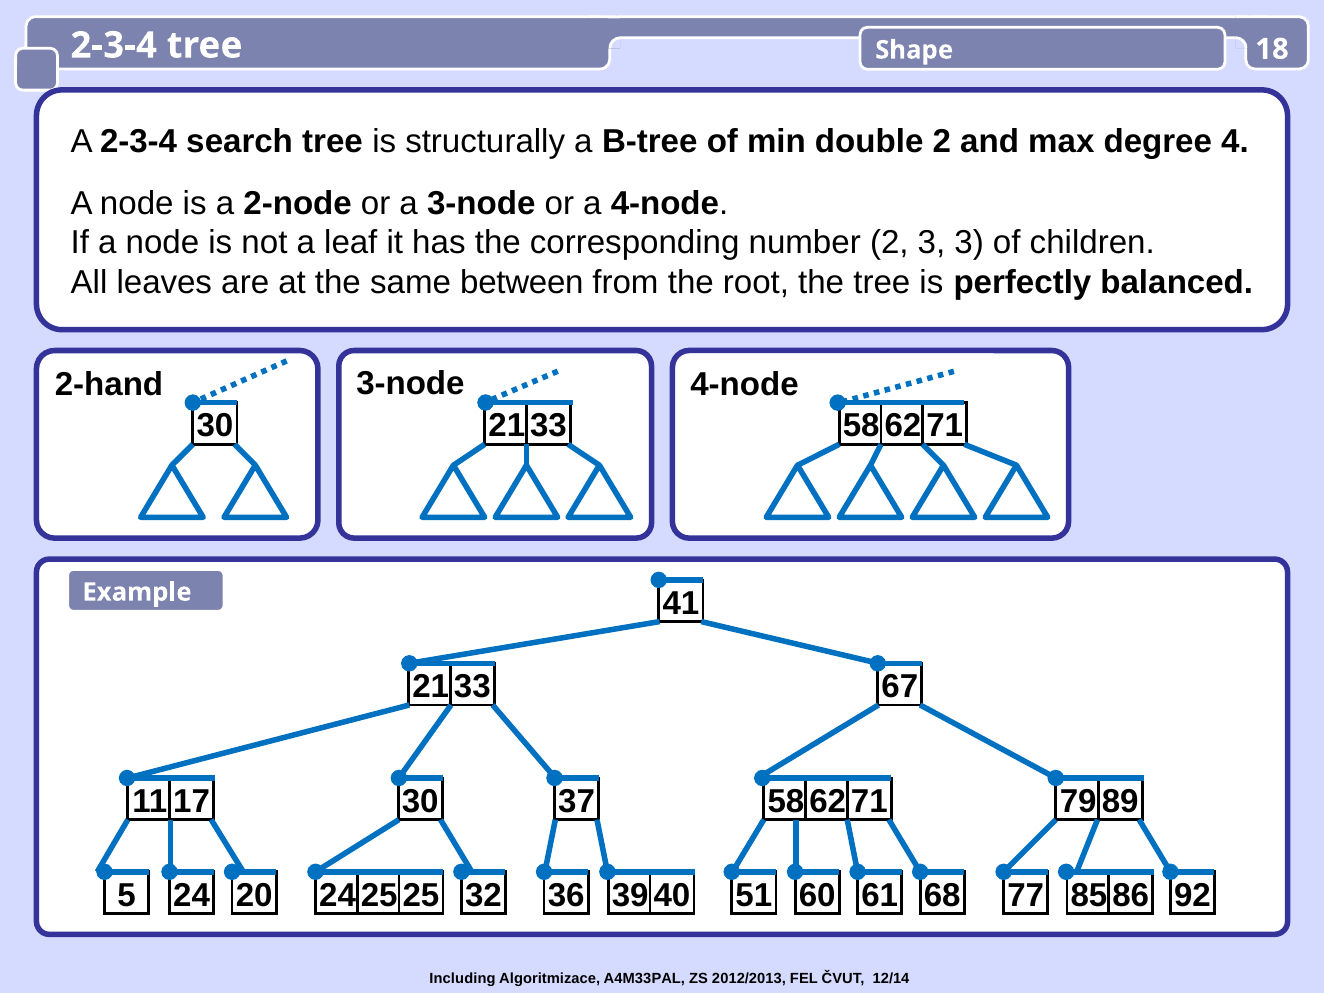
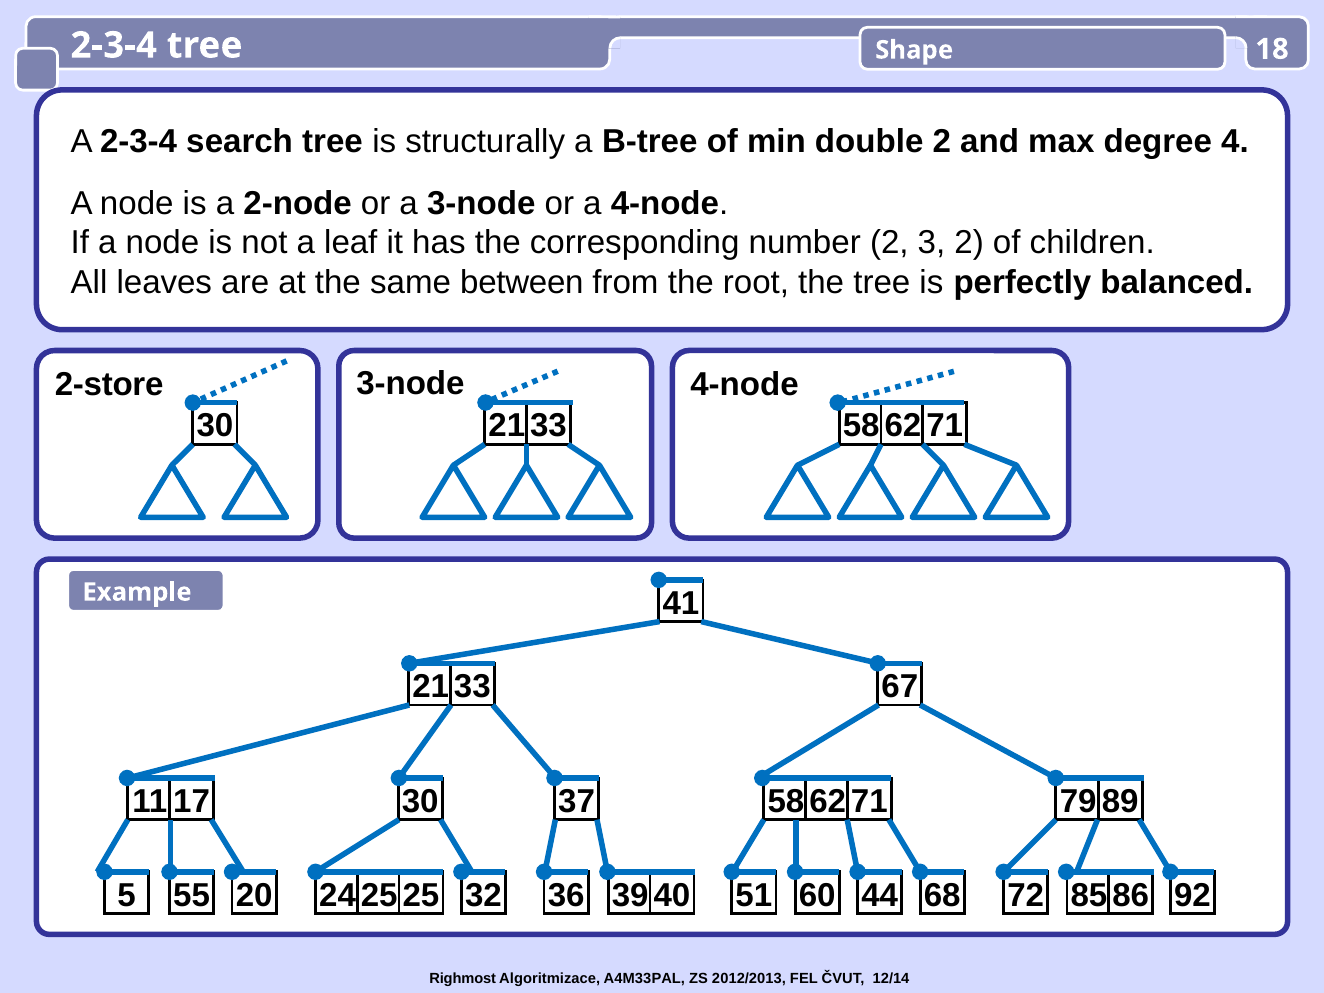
3 3: 3 -> 2
2-hand: 2-hand -> 2-store
24: 24 -> 55
61: 61 -> 44
77: 77 -> 72
Including: Including -> Righmost
